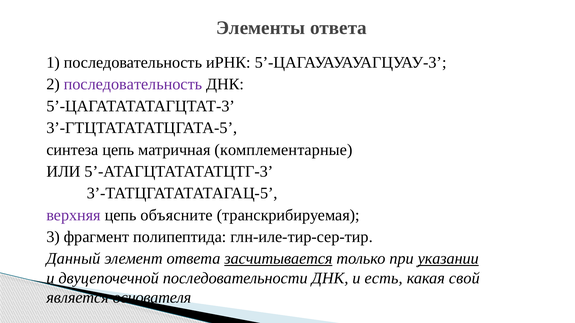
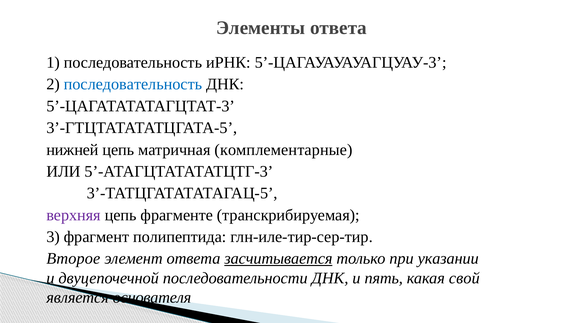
последовательность at (133, 84) colour: purple -> blue
синтеза: синтеза -> нижней
объясните: объясните -> фрагменте
Данный: Данный -> Второе
указании underline: present -> none
есть: есть -> пять
